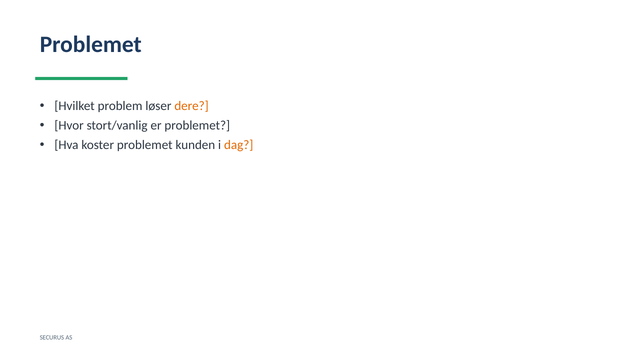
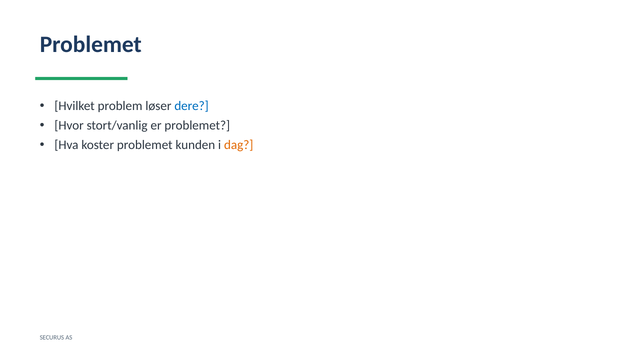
dere colour: orange -> blue
